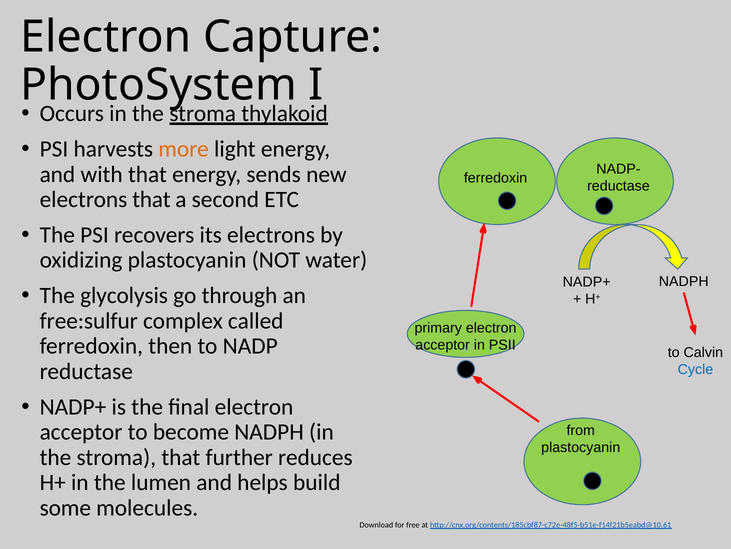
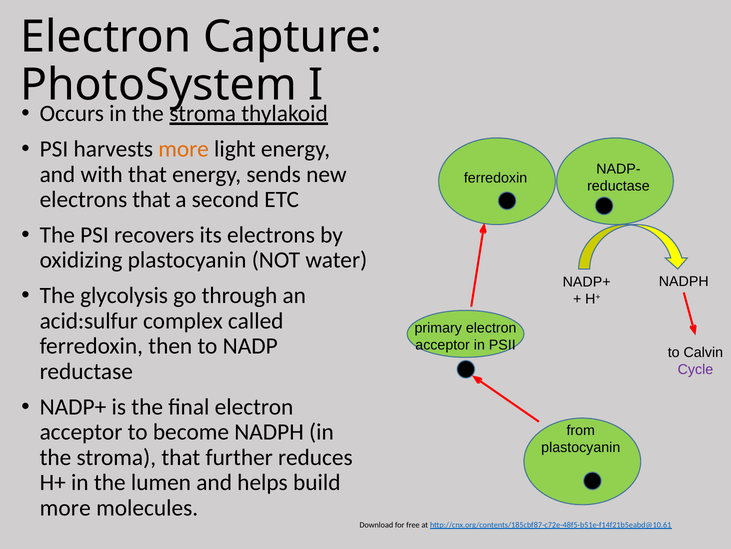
free:sulfur: free:sulfur -> acid:sulfur
Cycle colour: blue -> purple
some at (65, 507): some -> more
